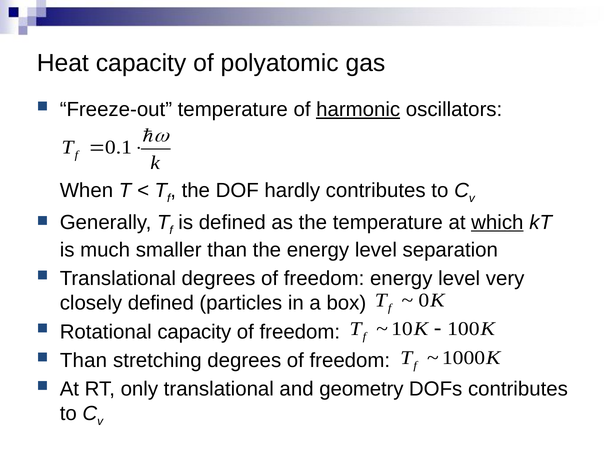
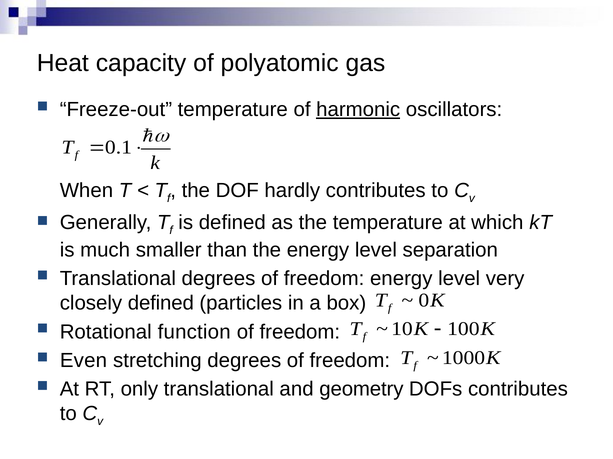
which underline: present -> none
Rotational capacity: capacity -> function
Than at (84, 361): Than -> Even
